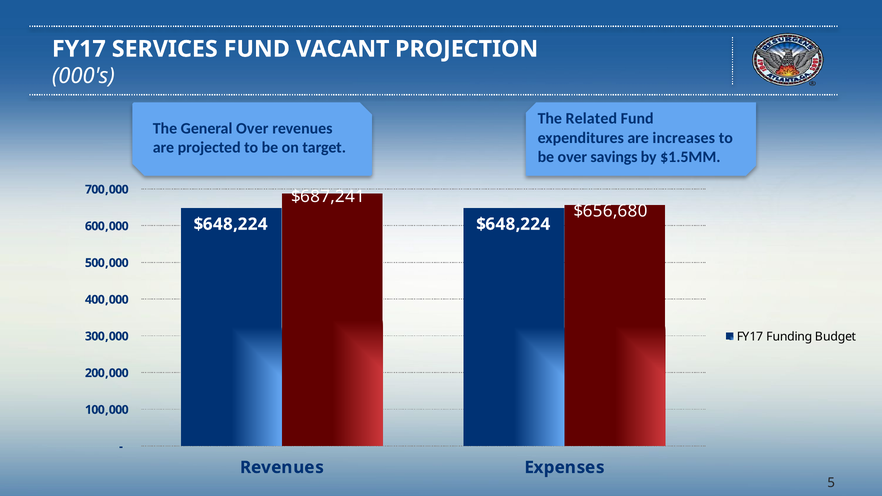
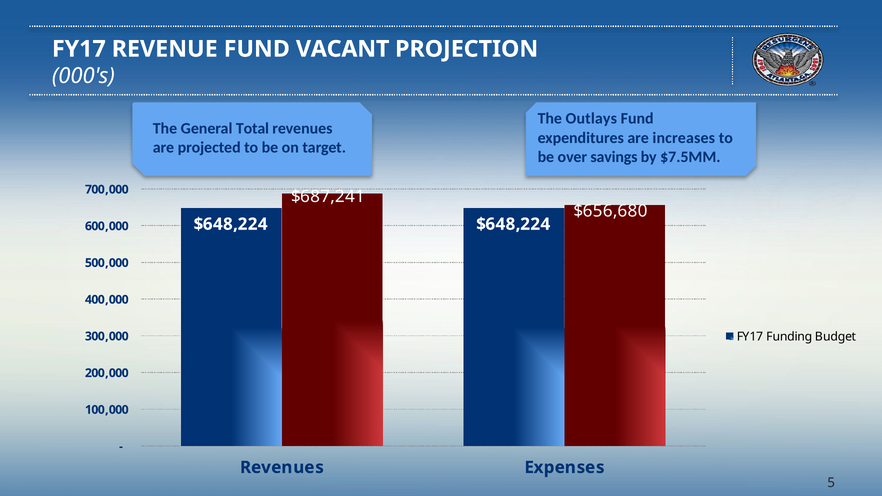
SERVICES: SERVICES -> REVENUE
Related: Related -> Outlays
General Over: Over -> Total
$1.5MM: $1.5MM -> $7.5MM
